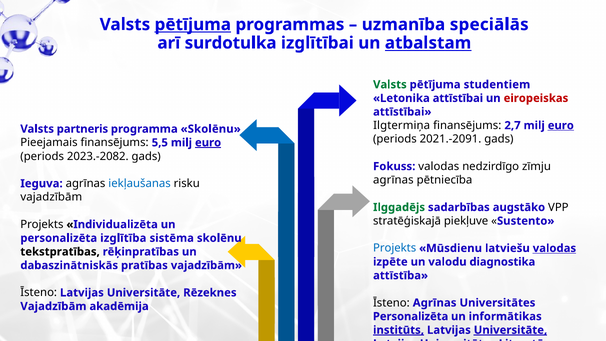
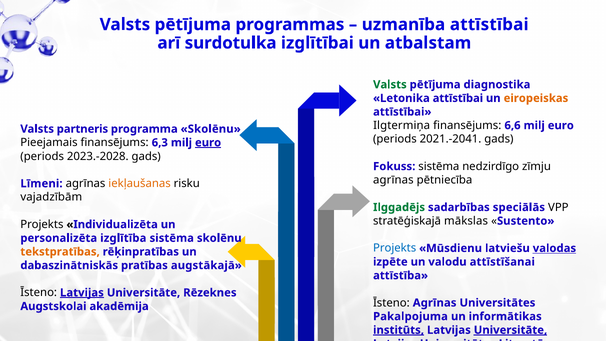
pētījuma at (193, 25) underline: present -> none
uzmanība speciālās: speciālās -> attīstībai
atbalstam underline: present -> none
studentiem: studentiem -> diagnostika
eiropeiskas colour: red -> orange
2,7: 2,7 -> 6,6
euro at (561, 125) underline: present -> none
2021.-2091: 2021.-2091 -> 2021.-2041
5,5: 5,5 -> 6,3
2023.-2082: 2023.-2082 -> 2023.-2028
Fokuss valodas: valodas -> sistēma
Ieguva: Ieguva -> Līmeni
iekļaušanas colour: blue -> orange
augstāko: augstāko -> speciālās
stratēģiskajā piekļuve: piekļuve -> mākslas
tekstpratības colour: black -> orange
diagnostika: diagnostika -> attīstīšanai
pratības vajadzībām: vajadzībām -> augstākajā
Latvijas at (82, 293) underline: none -> present
Vajadzībām at (53, 306): Vajadzībām -> Augstskolai
Personalizēta at (411, 316): Personalizēta -> Pakalpojuma
